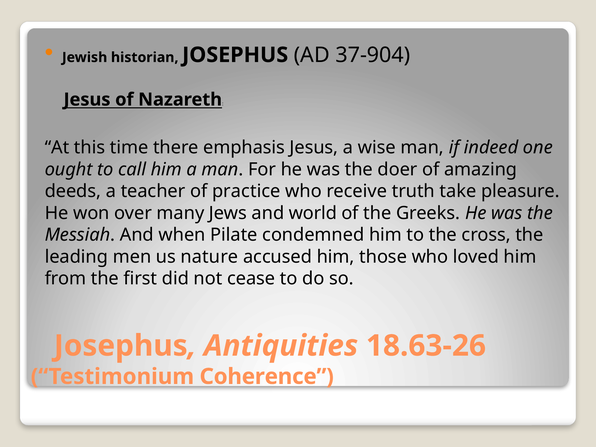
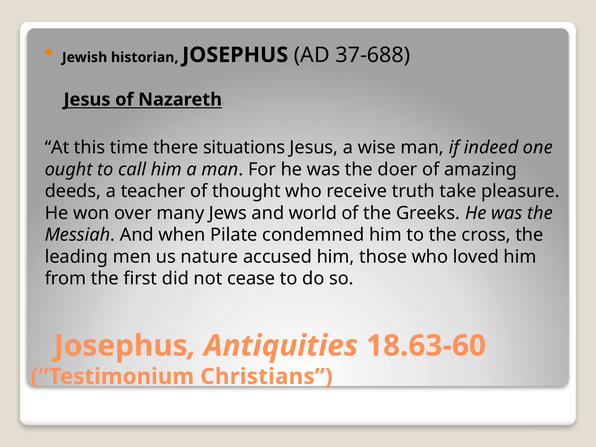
37-904: 37-904 -> 37-688
emphasis: emphasis -> situations
practice: practice -> thought
18.63-26: 18.63-26 -> 18.63-60
Coherence: Coherence -> Christians
